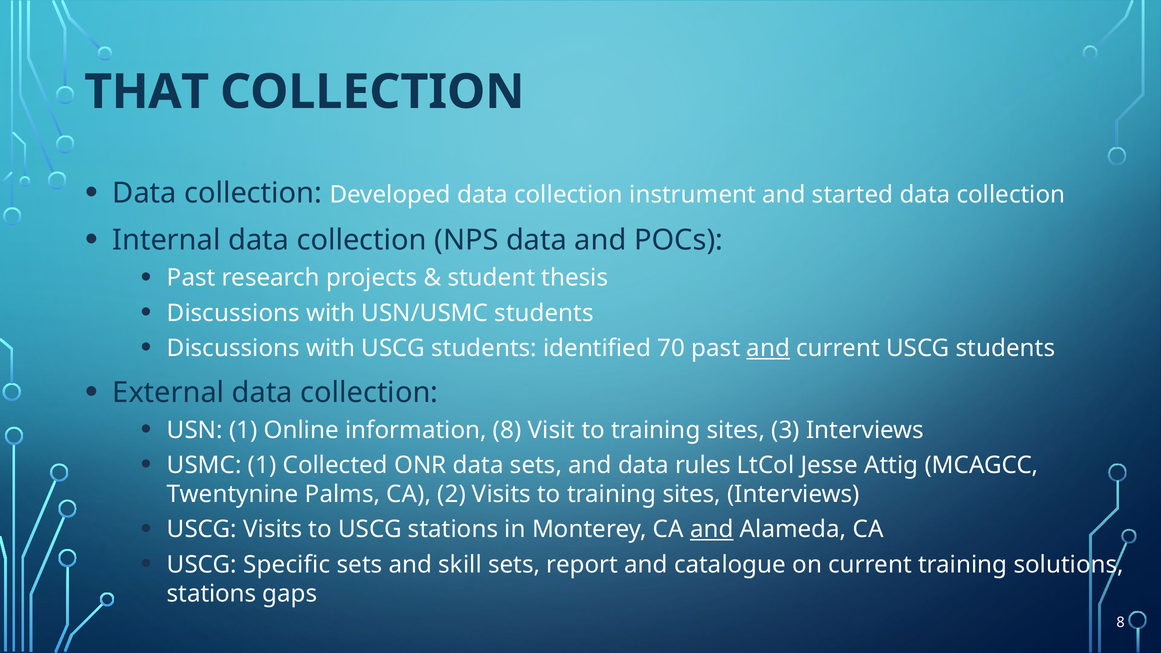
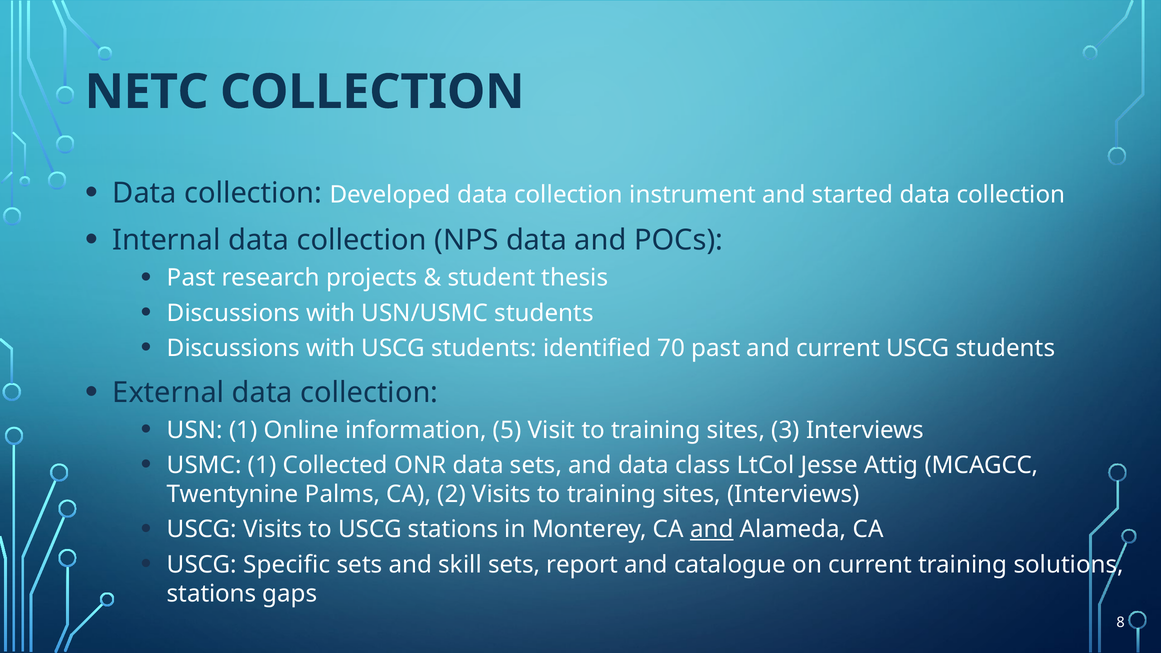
THAT: THAT -> NETC
and at (768, 348) underline: present -> none
information 8: 8 -> 5
rules: rules -> class
